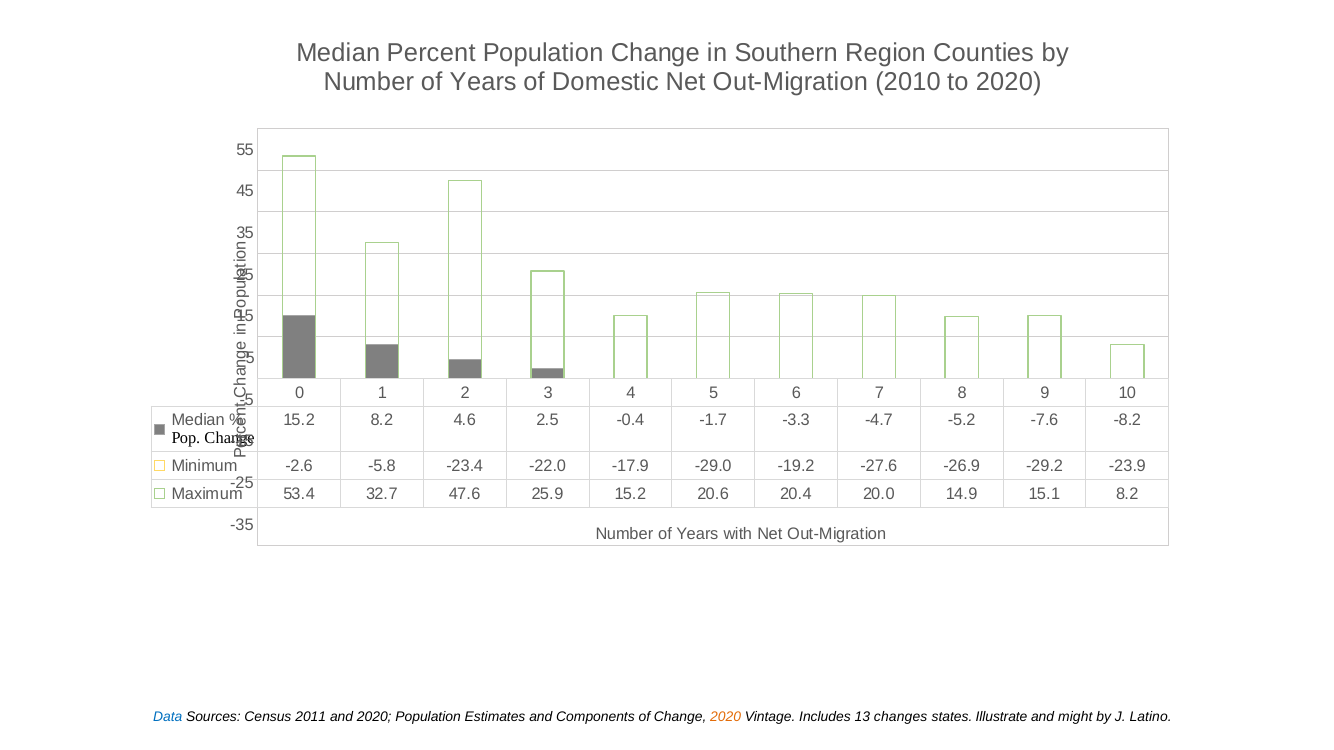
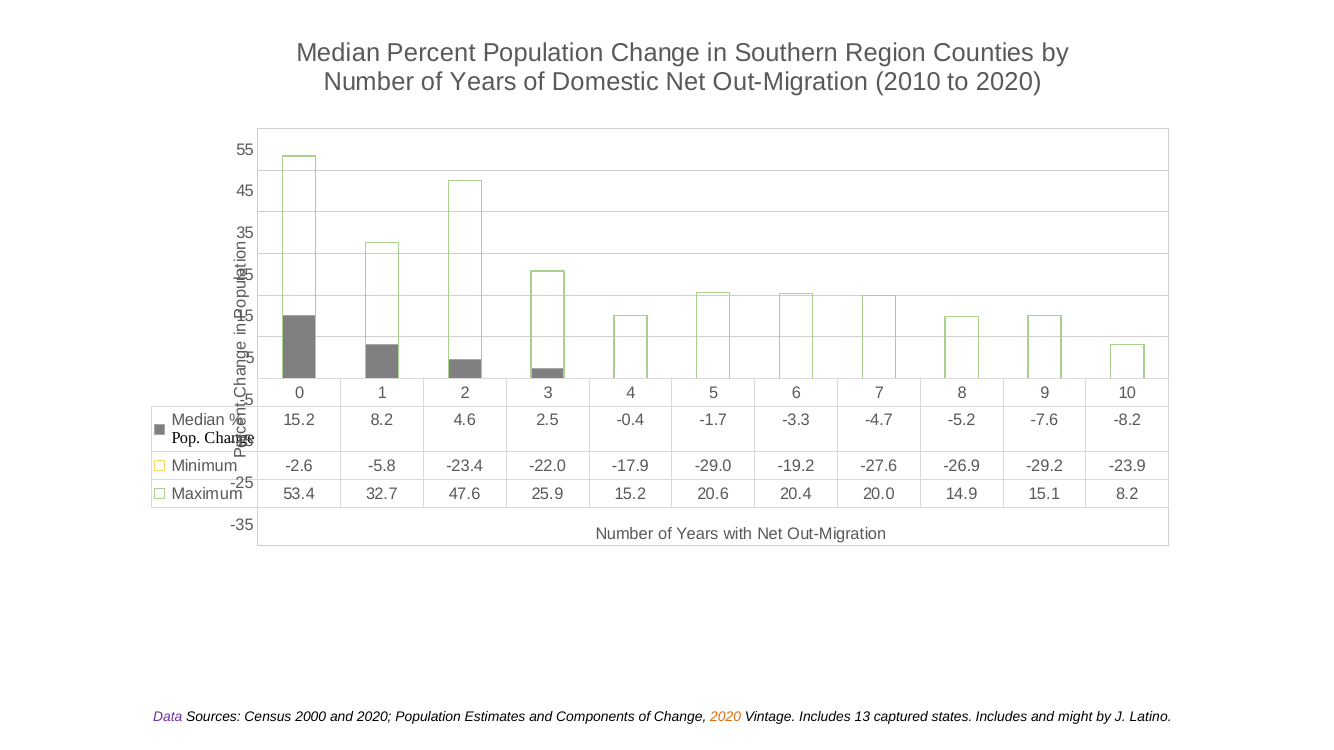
Data colour: blue -> purple
2011: 2011 -> 2000
changes: changes -> captured
states Illustrate: Illustrate -> Includes
